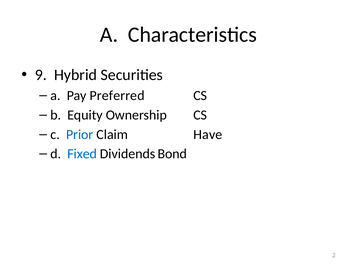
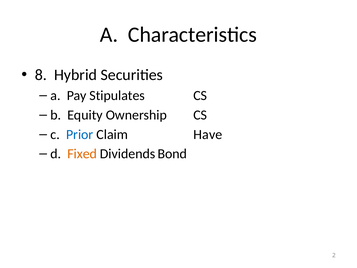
9: 9 -> 8
Preferred: Preferred -> Stipulates
Fixed colour: blue -> orange
